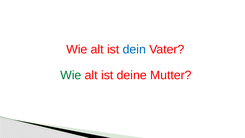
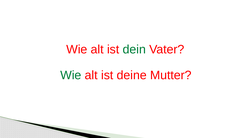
dein colour: blue -> green
